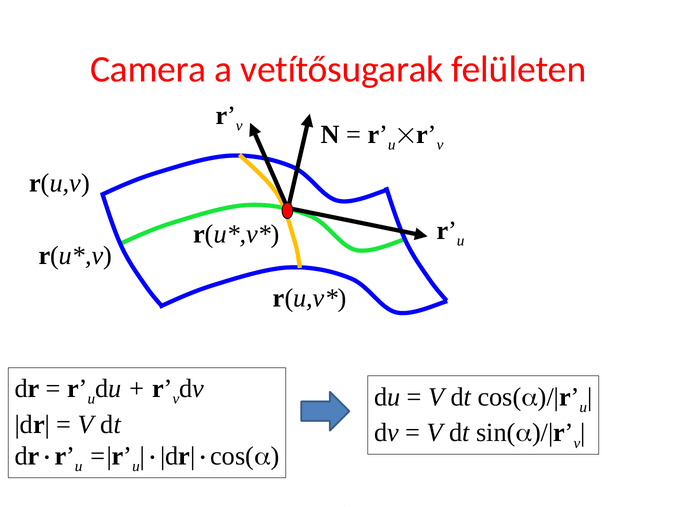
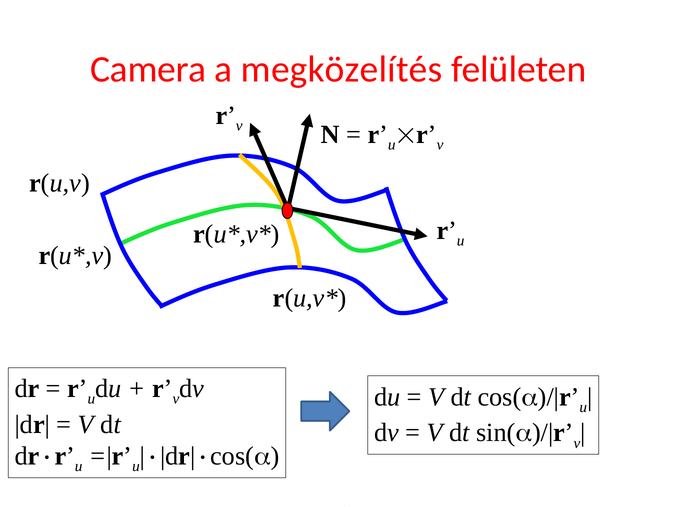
vetítősugarak: vetítősugarak -> megközelítés
